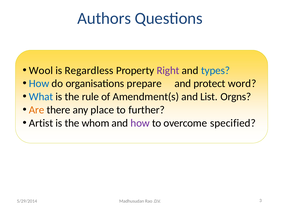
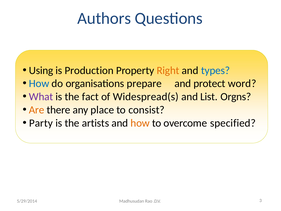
Wool: Wool -> Using
Regardless: Regardless -> Production
Right colour: purple -> orange
What colour: blue -> purple
rule: rule -> fact
Amendment(s: Amendment(s -> Widespread(s
further: further -> consist
Artist: Artist -> Party
whom: whom -> artists
how at (140, 123) colour: purple -> orange
